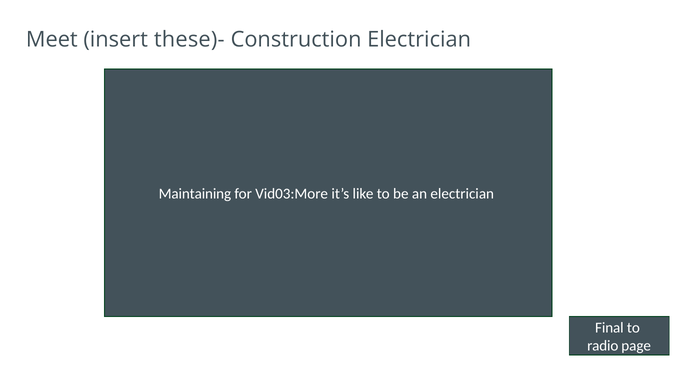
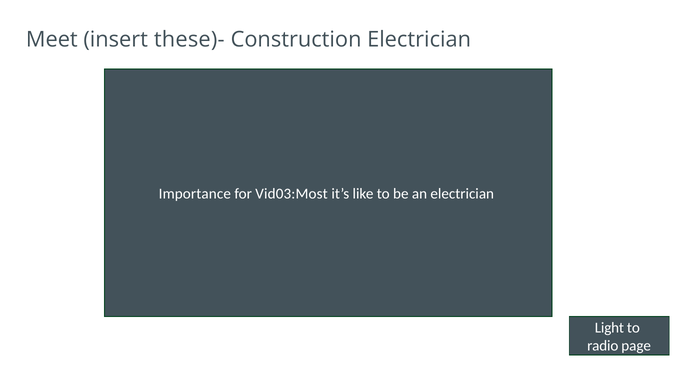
Maintaining: Maintaining -> Importance
Vid03:More: Vid03:More -> Vid03:Most
Final: Final -> Light
